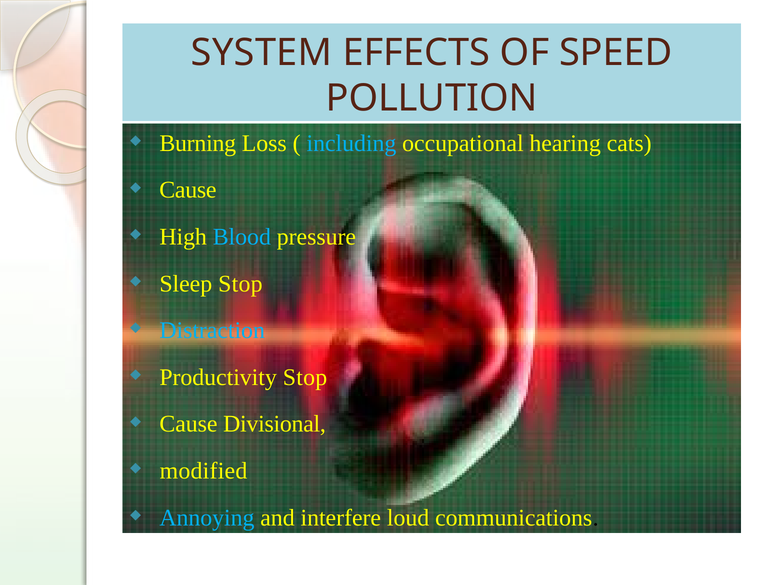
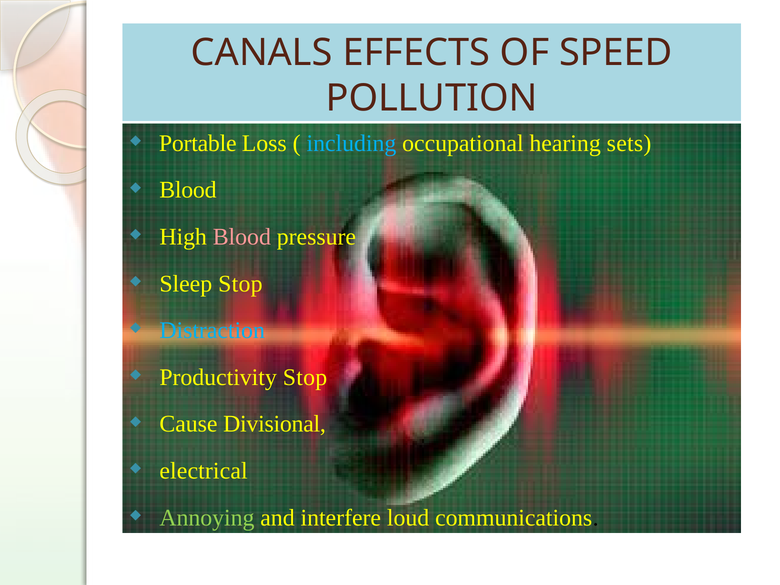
SYSTEM: SYSTEM -> CANALS
Burning: Burning -> Portable
cats: cats -> sets
Cause at (188, 190): Cause -> Blood
Blood at (242, 237) colour: light blue -> pink
modified: modified -> electrical
Annoying colour: light blue -> light green
